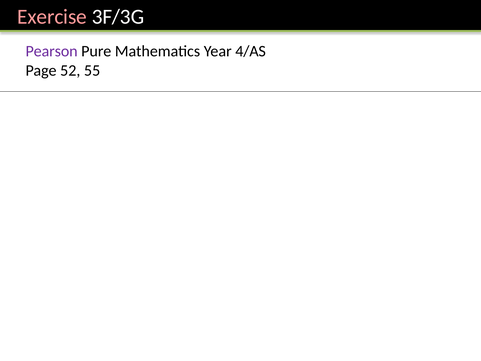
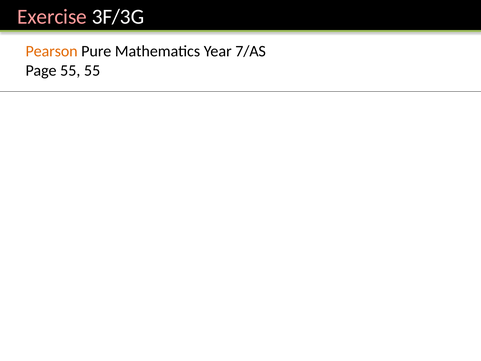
Pearson colour: purple -> orange
4/AS: 4/AS -> 7/AS
Page 52: 52 -> 55
